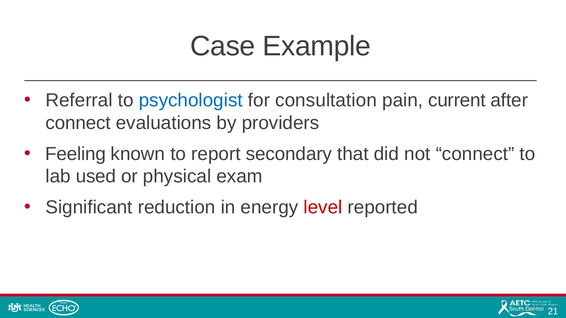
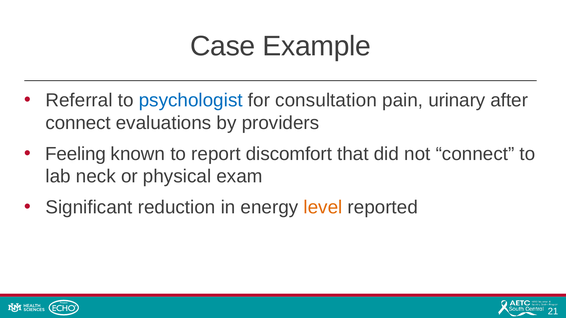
current: current -> urinary
secondary: secondary -> discomfort
used: used -> neck
level colour: red -> orange
